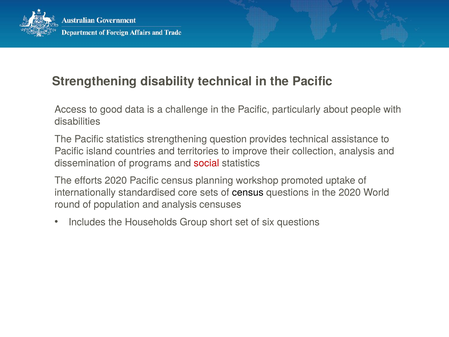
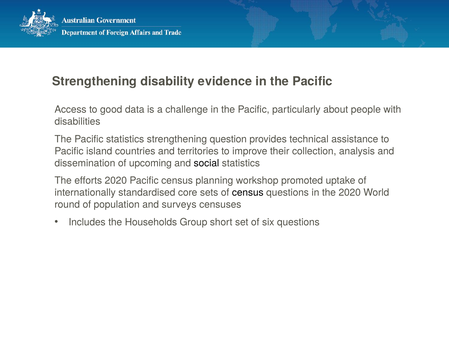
disability technical: technical -> evidence
programs: programs -> upcoming
social colour: red -> black
and analysis: analysis -> surveys
